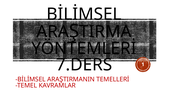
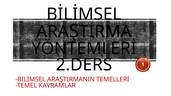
7.DERS: 7.DERS -> 2.DERS
